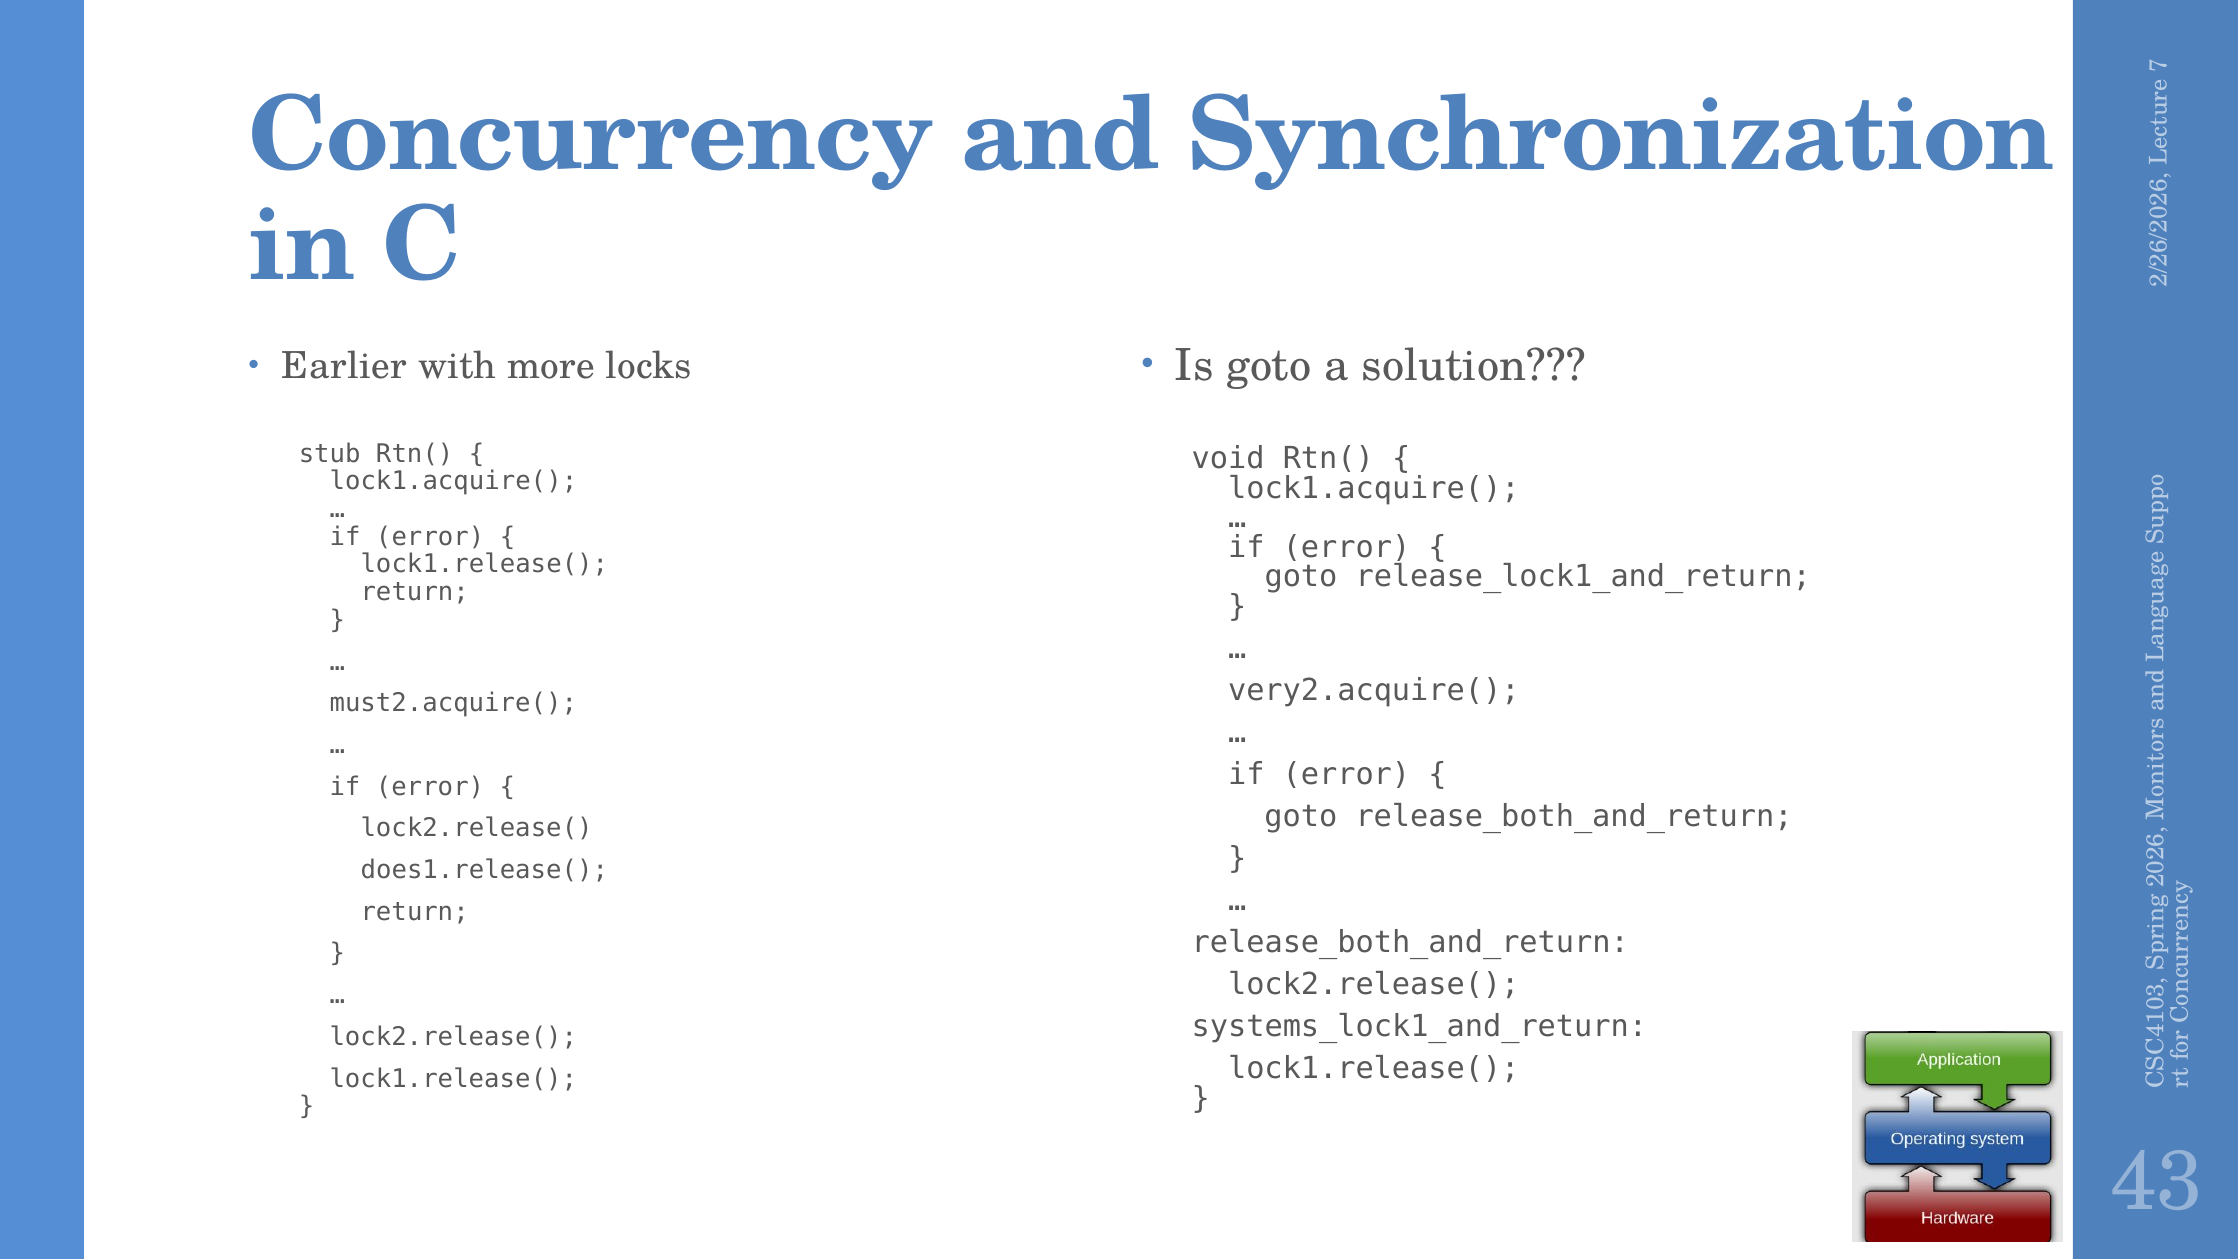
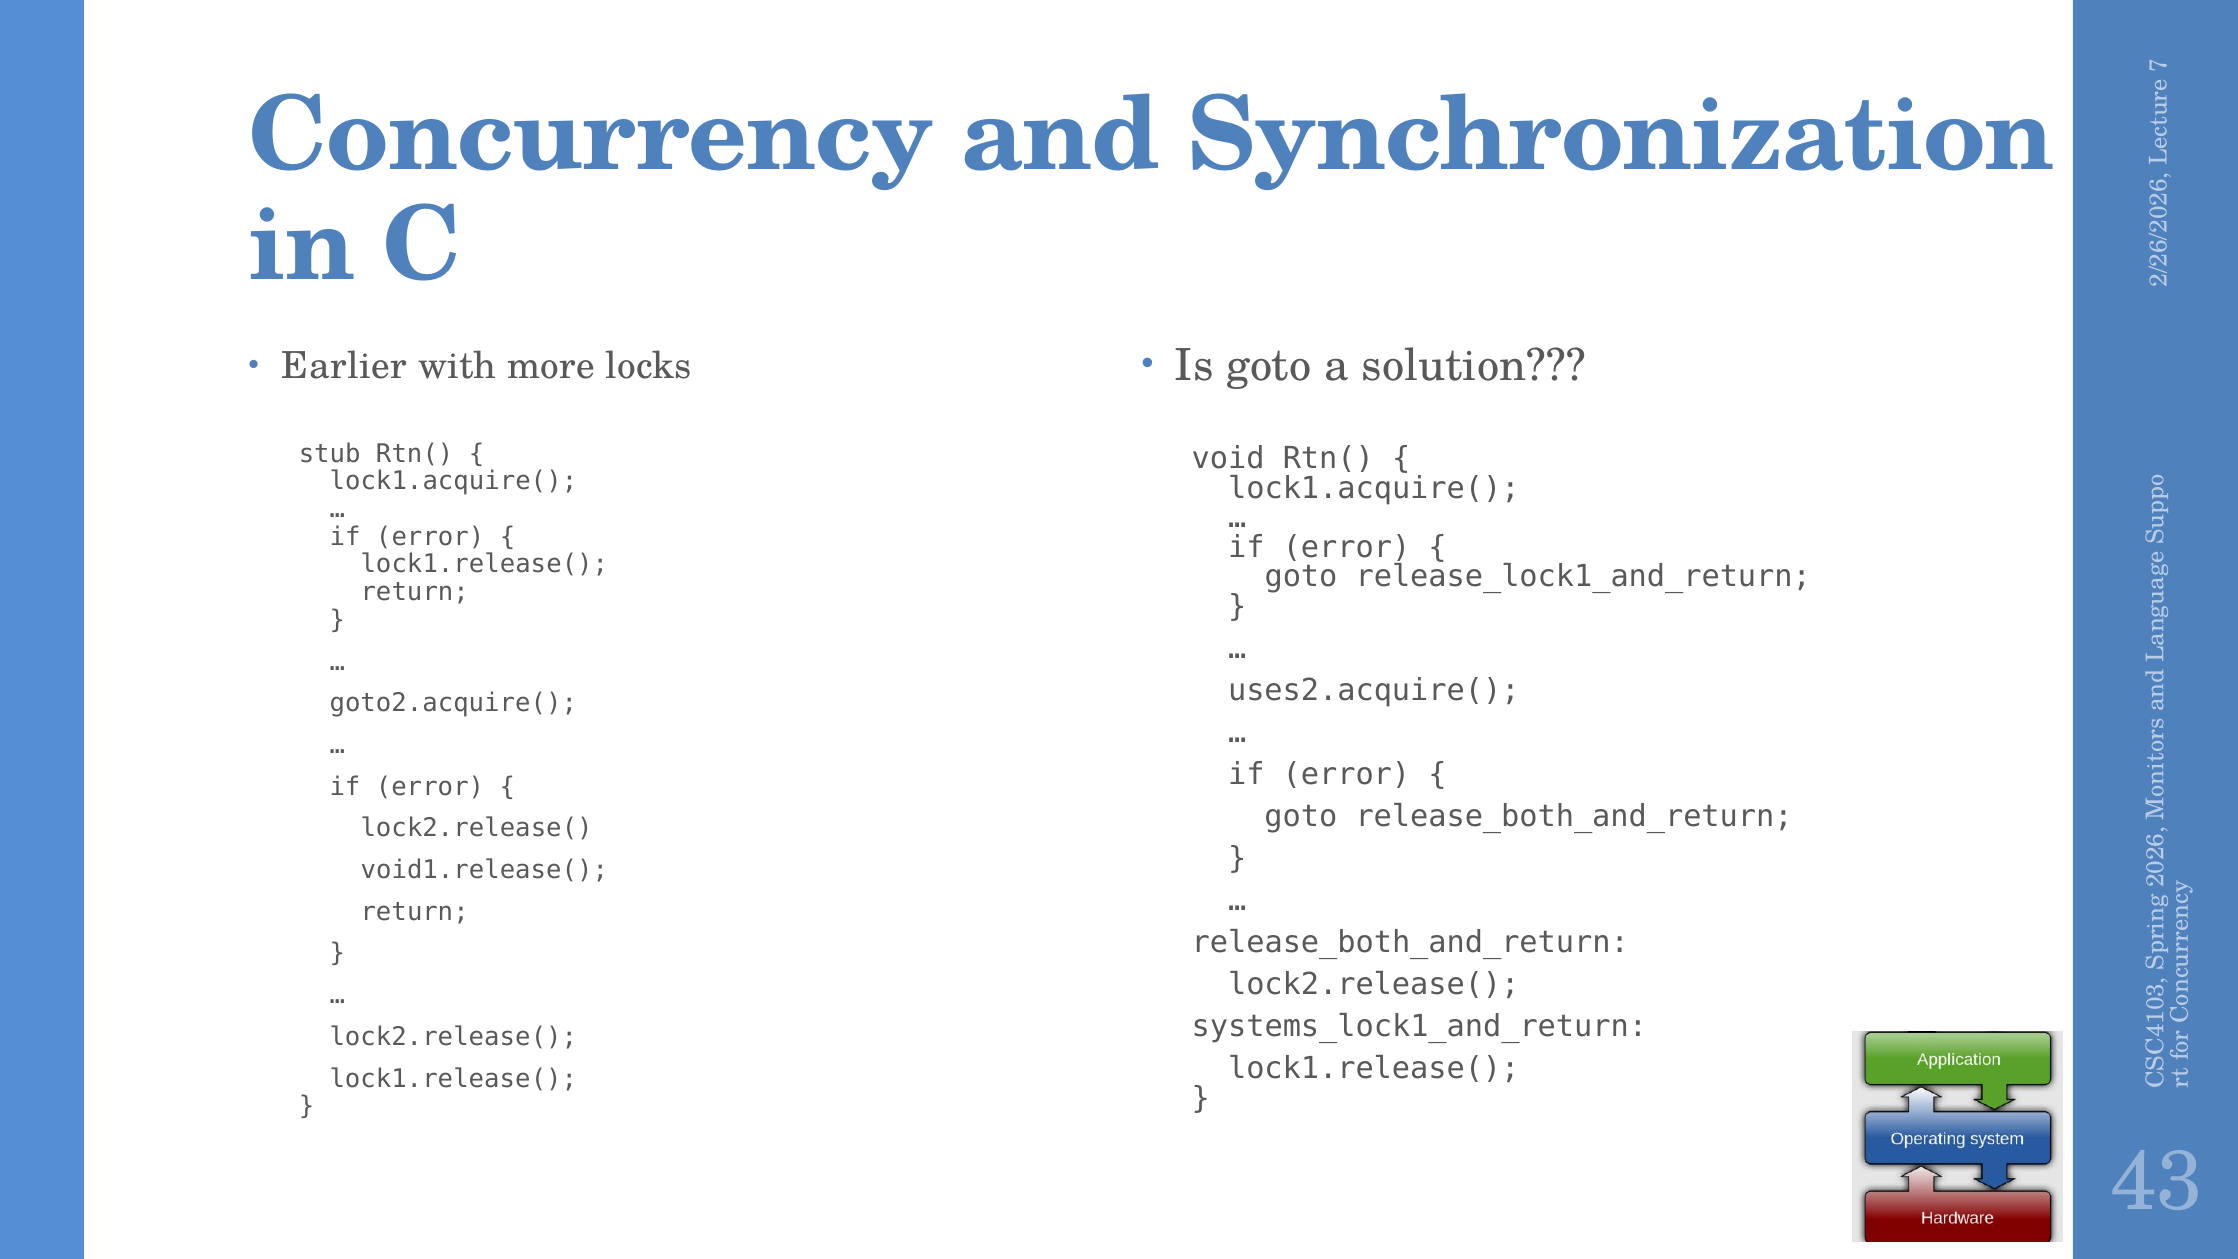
very2.acquire(: very2.acquire( -> uses2.acquire(
must2.acquire(: must2.acquire( -> goto2.acquire(
does1.release(: does1.release( -> void1.release(
